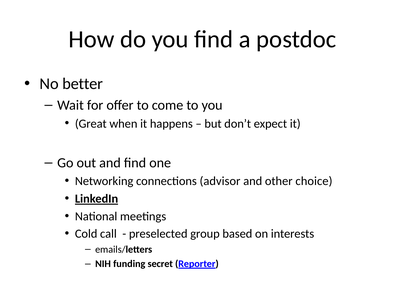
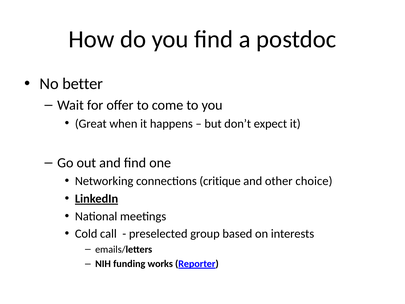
advisor: advisor -> critique
secret: secret -> works
